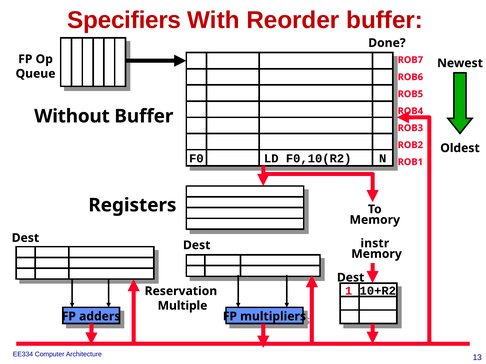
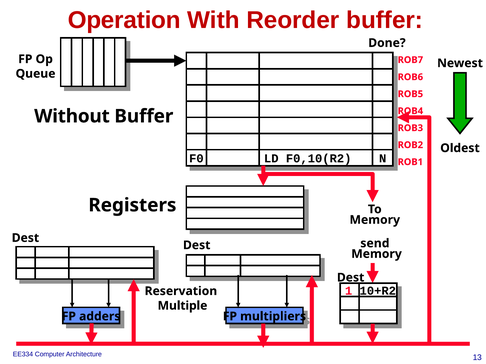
Specifiers: Specifiers -> Operation
instr: instr -> send
